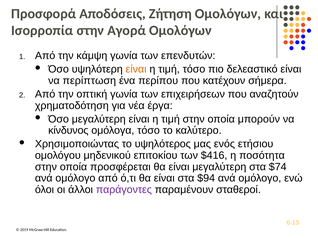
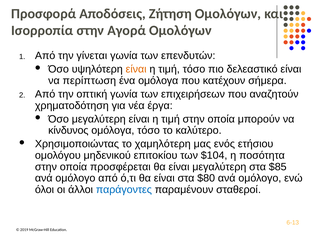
κάμψη: κάμψη -> γίνεται
ένα περίπου: περίπου -> ομόλογα
υψηλότερος: υψηλότερος -> χαμηλότερη
$416: $416 -> $104
$74: $74 -> $85
$94: $94 -> $80
παράγοντες colour: purple -> blue
